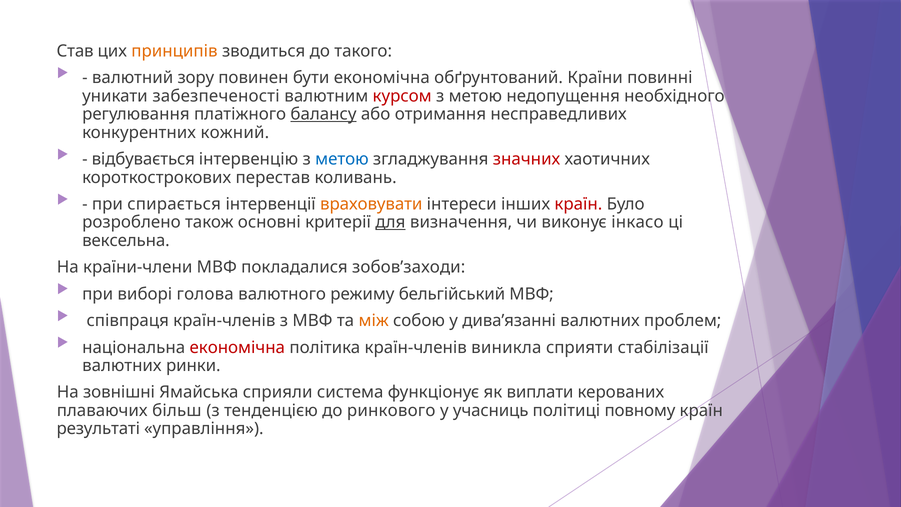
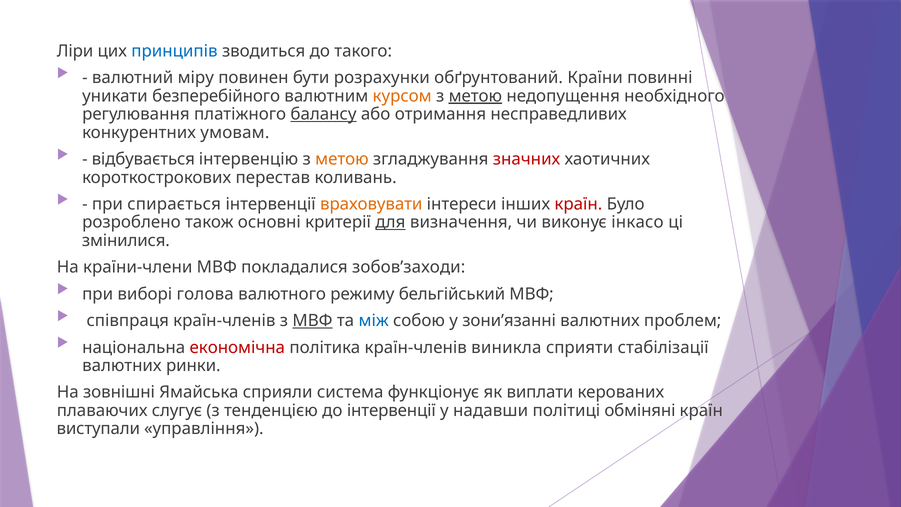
Став: Став -> Ліри
принципів colour: orange -> blue
зору: зору -> міру
бути економічна: економічна -> розрахунки
забезпеченості: забезпеченості -> безперебійного
курсом colour: red -> orange
метою at (475, 96) underline: none -> present
кожний: кожний -> умовам
метою at (342, 159) colour: blue -> orange
вексельна: вексельна -> змінилися
МВФ at (312, 321) underline: none -> present
між colour: orange -> blue
дива’язанні: дива’язанні -> зони’язанні
більш: більш -> слугує
до ринкового: ринкового -> інтервенції
учасниць: учасниць -> надавши
повному: повному -> обміняні
результаті: результаті -> виступали
